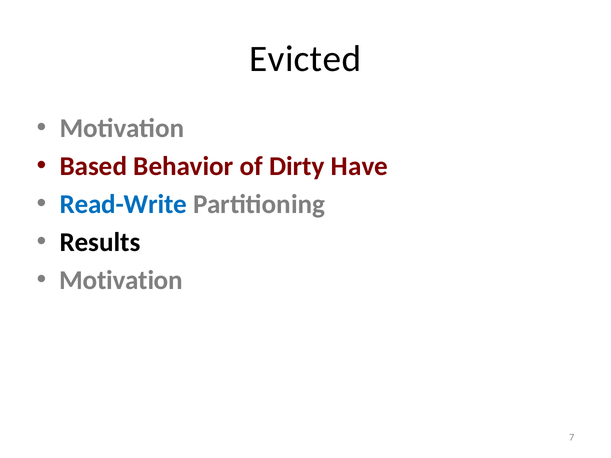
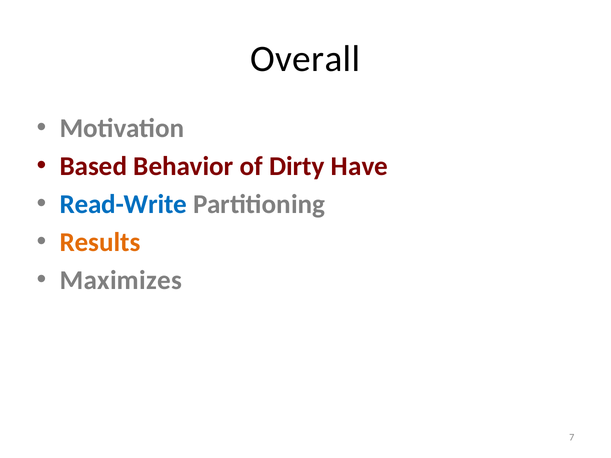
Evicted: Evicted -> Overall
Results colour: black -> orange
Motivation at (121, 280): Motivation -> Maximizes
